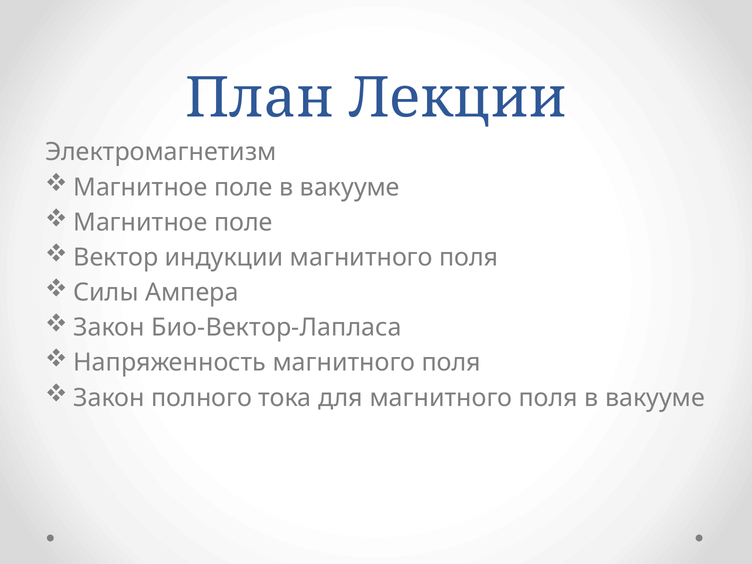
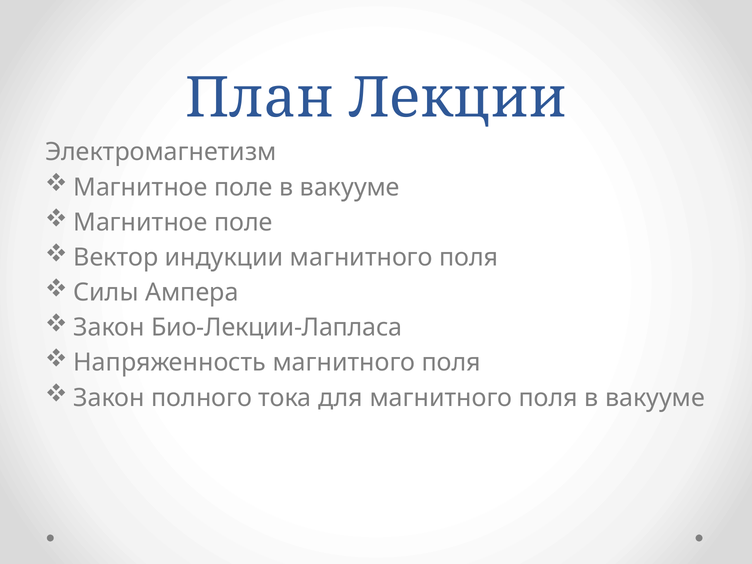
Био-Вектор-Лапласа: Био-Вектор-Лапласа -> Био-Лекции-Лапласа
